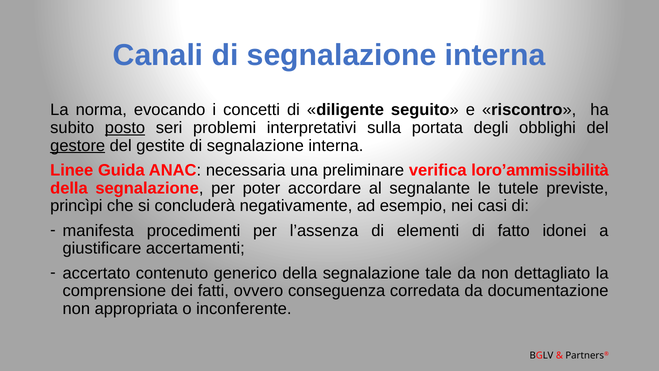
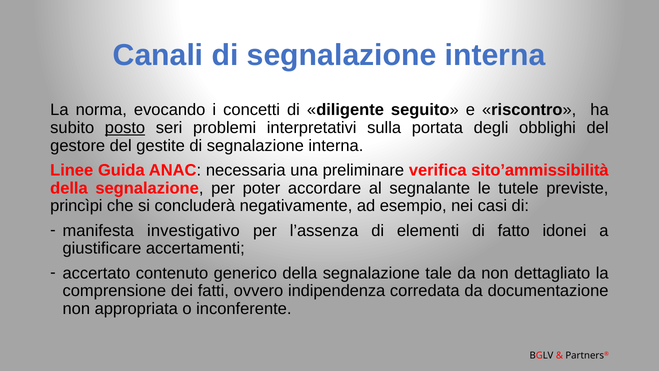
gestore underline: present -> none
loro’ammissibilità: loro’ammissibilità -> sito’ammissibilità
procedimenti: procedimenti -> investigativo
conseguenza: conseguenza -> indipendenza
